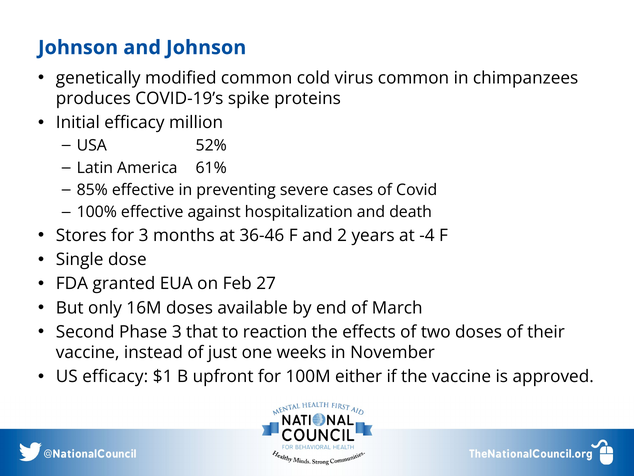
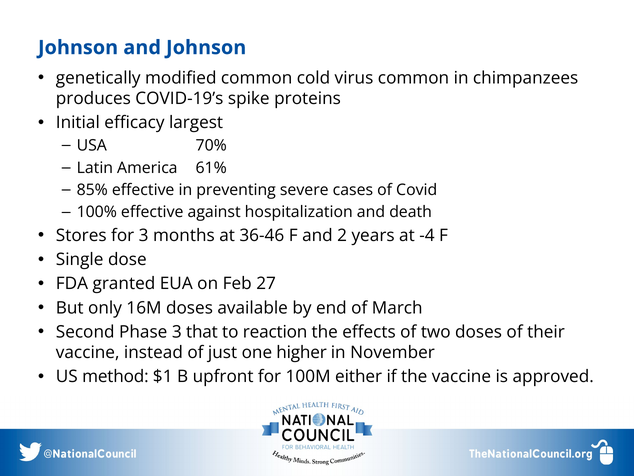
million: million -> largest
52%: 52% -> 70%
weeks: weeks -> higher
US efficacy: efficacy -> method
